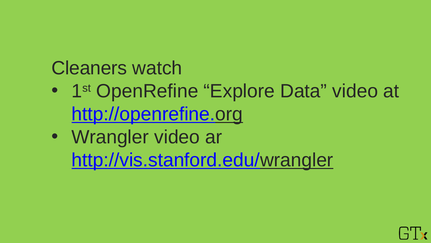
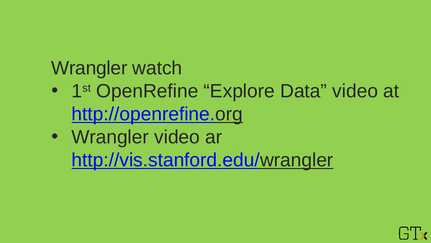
Cleaners at (89, 68): Cleaners -> Wrangler
